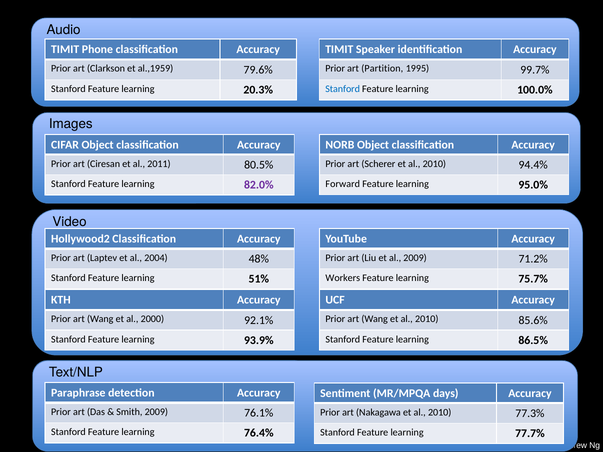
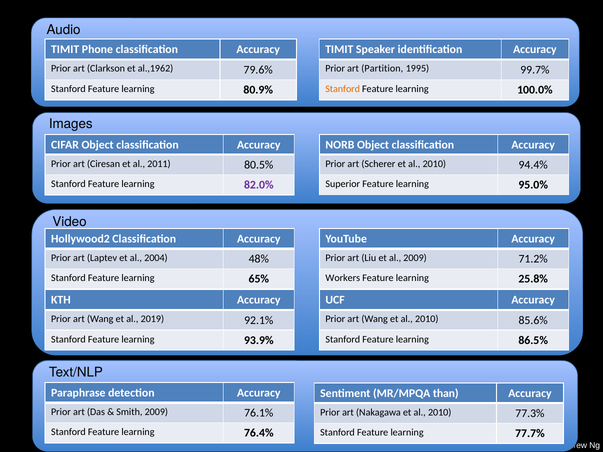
al.,1959: al.,1959 -> al.,1962
20.3%: 20.3% -> 80.9%
Stanford at (343, 89) colour: blue -> orange
Forward: Forward -> Superior
51%: 51% -> 65%
75.7%: 75.7% -> 25.8%
2000: 2000 -> 2019
days: days -> than
